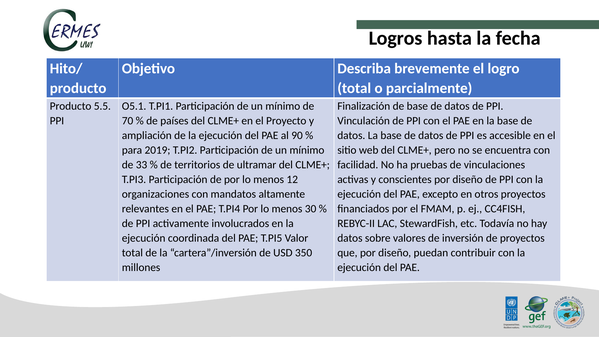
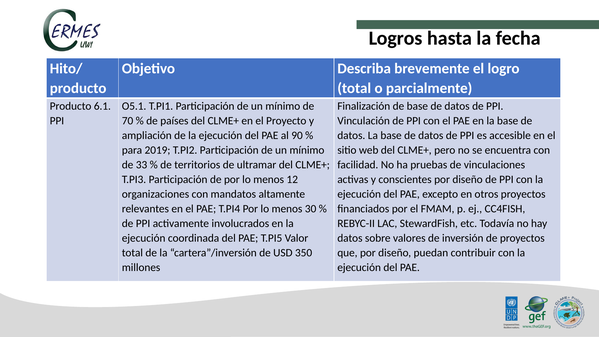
5.5: 5.5 -> 6.1
